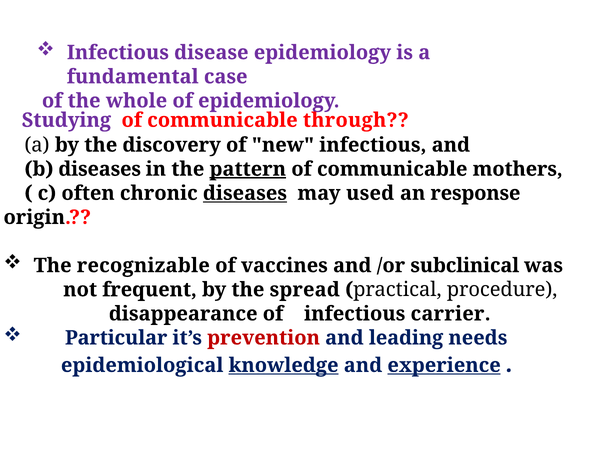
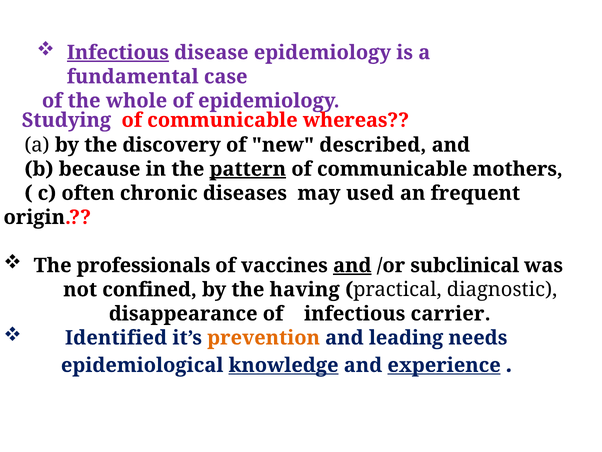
Infectious at (118, 53) underline: none -> present
through: through -> whereas
new infectious: infectious -> described
b diseases: diseases -> because
diseases at (245, 193) underline: present -> none
response: response -> frequent
recognizable: recognizable -> professionals
and at (352, 265) underline: none -> present
frequent: frequent -> confined
spread: spread -> having
procedure: procedure -> diagnostic
Particular: Particular -> Identified
prevention colour: red -> orange
